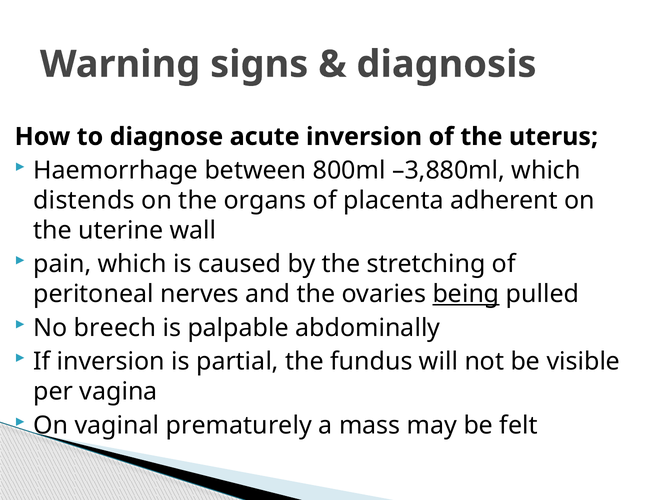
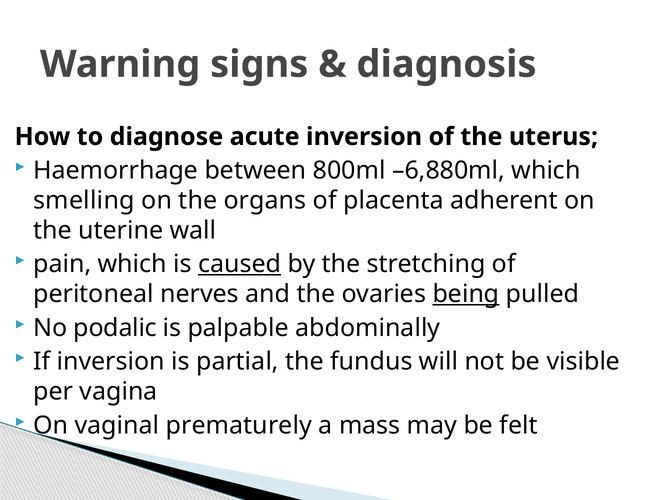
–3,880ml: –3,880ml -> –6,880ml
distends: distends -> smelling
caused underline: none -> present
breech: breech -> podalic
